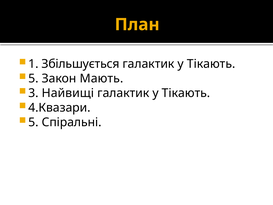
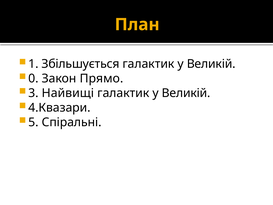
Тікають at (211, 64): Тікають -> Великій
5 at (33, 78): 5 -> 0
Мають: Мають -> Прямо
Тікають at (186, 93): Тікають -> Великій
